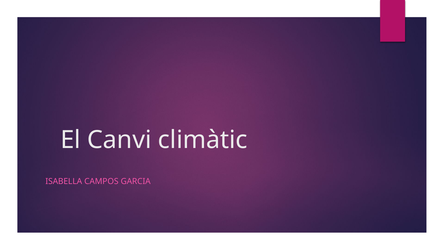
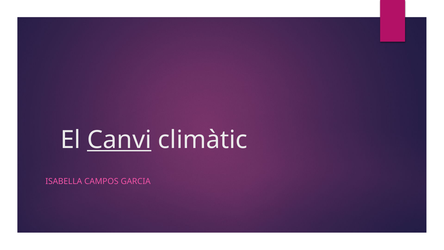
Canvi underline: none -> present
